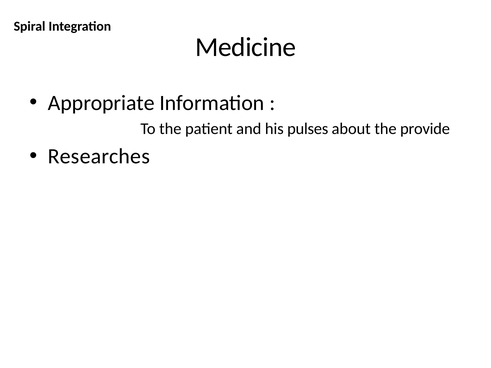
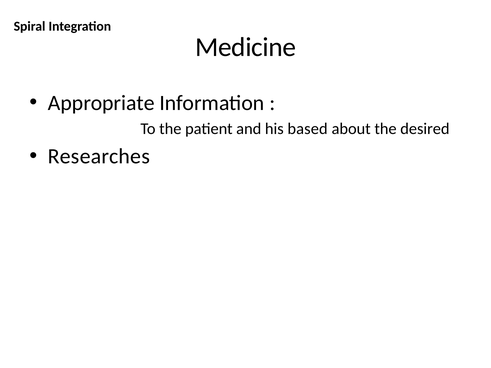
pulses: pulses -> based
provide: provide -> desired
